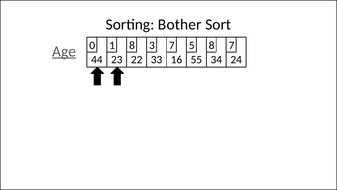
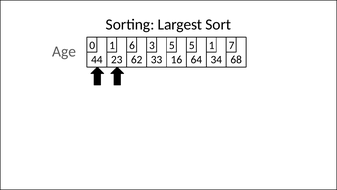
Bother: Bother -> Largest
1 8: 8 -> 6
3 7: 7 -> 5
5 8: 8 -> 1
Age underline: present -> none
22: 22 -> 62
55: 55 -> 64
24: 24 -> 68
